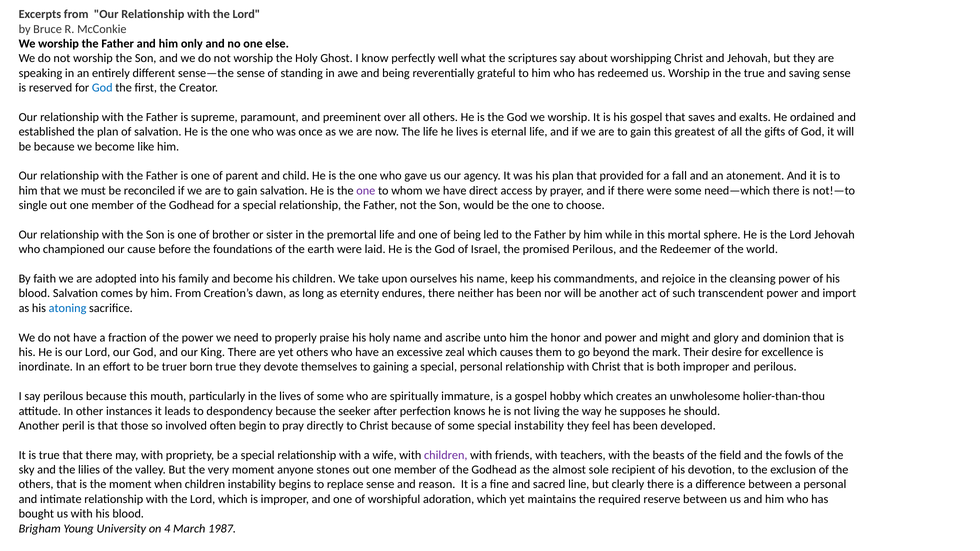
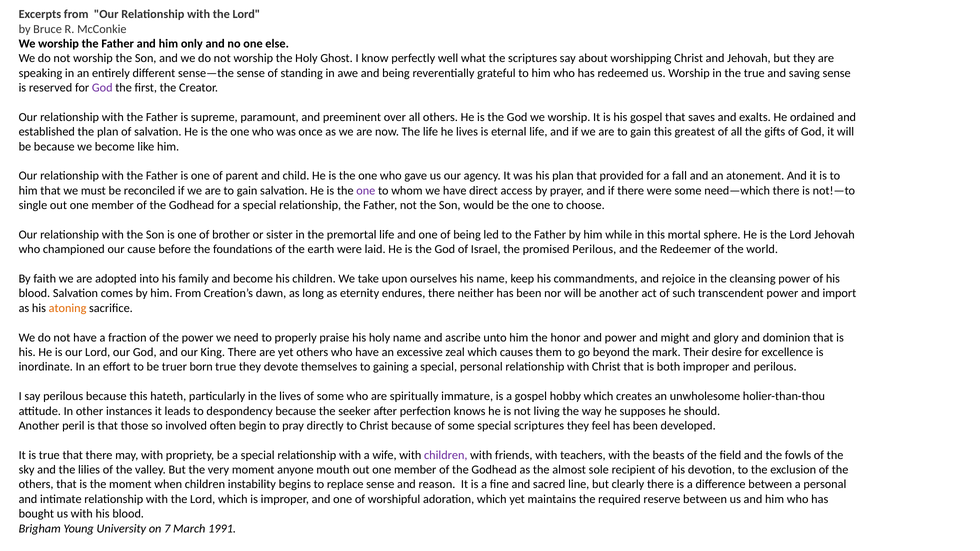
God at (102, 88) colour: blue -> purple
atoning colour: blue -> orange
mouth: mouth -> hateth
special instability: instability -> scriptures
stones: stones -> mouth
4: 4 -> 7
1987: 1987 -> 1991
